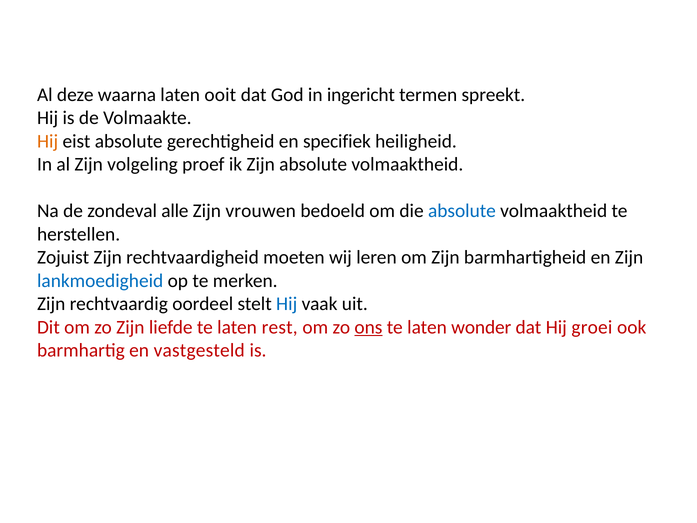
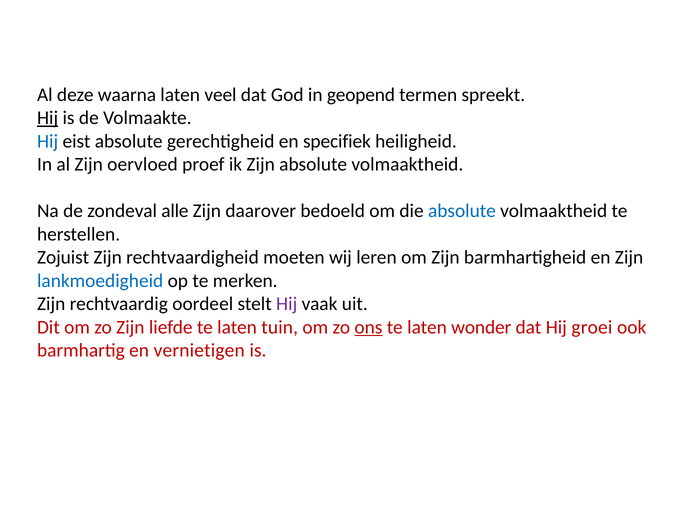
ooit: ooit -> veel
ingericht: ingericht -> geopend
Hij at (48, 118) underline: none -> present
Hij at (48, 141) colour: orange -> blue
volgeling: volgeling -> oervloed
vrouwen: vrouwen -> daarover
Hij at (287, 304) colour: blue -> purple
rest: rest -> tuin
vastgesteld: vastgesteld -> vernietigen
